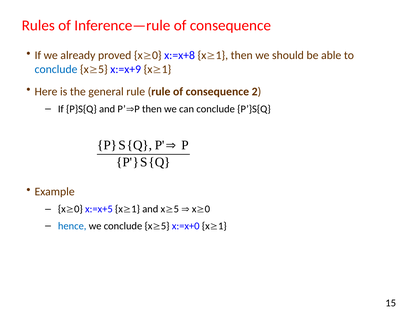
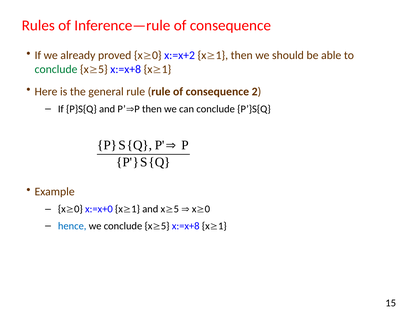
x:=x+8: x:=x+8 -> x:=x+2
conclude at (56, 69) colour: blue -> green
x:=x+9 at (126, 69): x:=x+9 -> x:=x+8
x:=x+5: x:=x+5 -> x:=x+0
we conclude x5 x:=x+0: x:=x+0 -> x:=x+8
